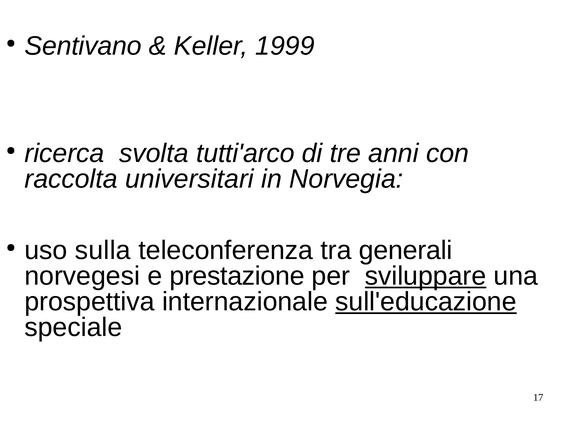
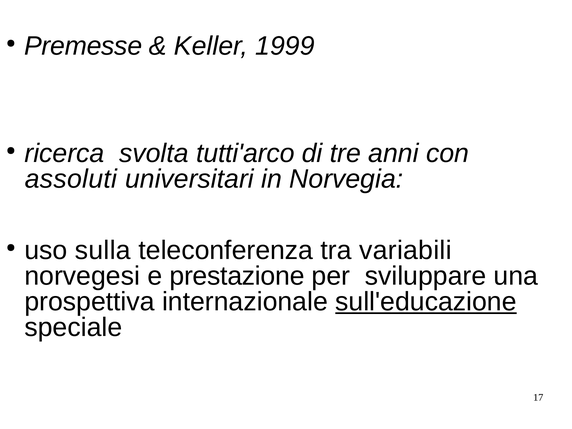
Sentivano: Sentivano -> Premesse
raccolta: raccolta -> assoluti
generali: generali -> variabili
sviluppare underline: present -> none
